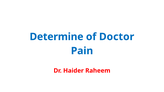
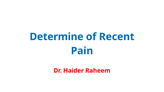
Doctor: Doctor -> Recent
